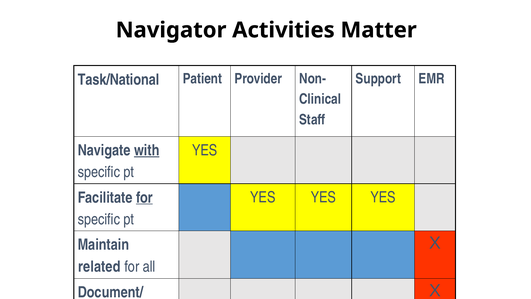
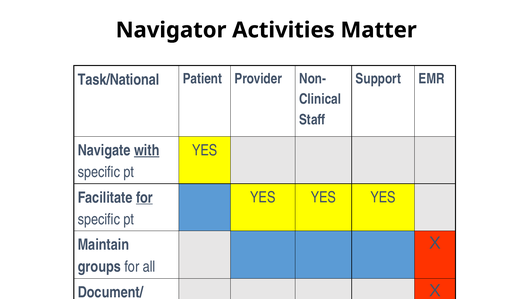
related: related -> groups
